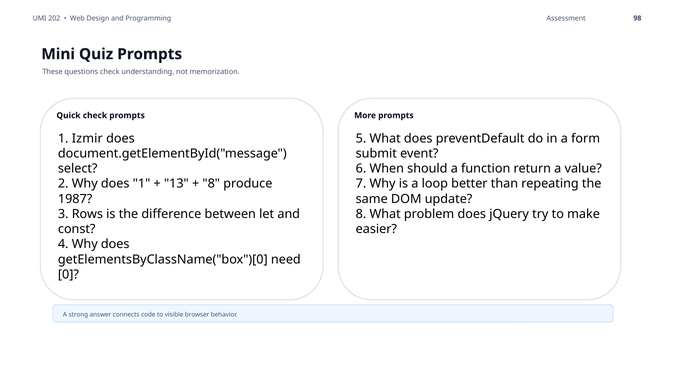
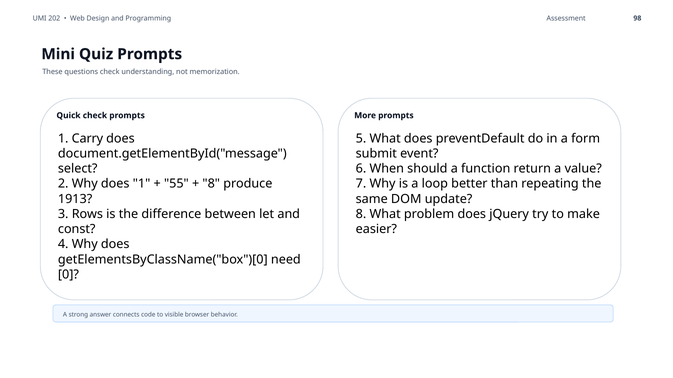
Izmir: Izmir -> Carry
13: 13 -> 55
1987: 1987 -> 1913
